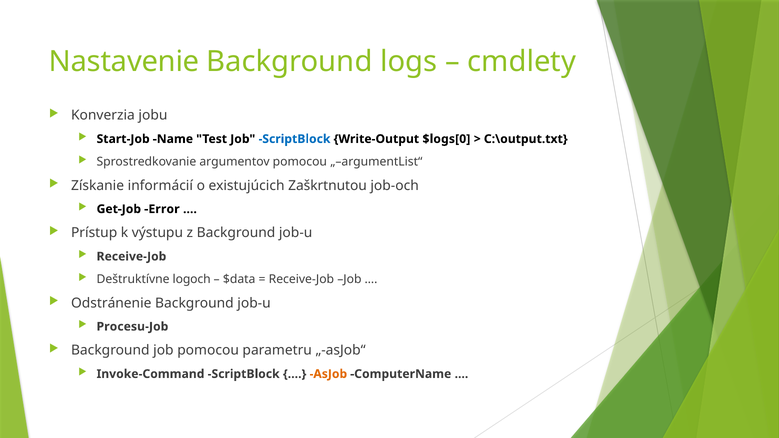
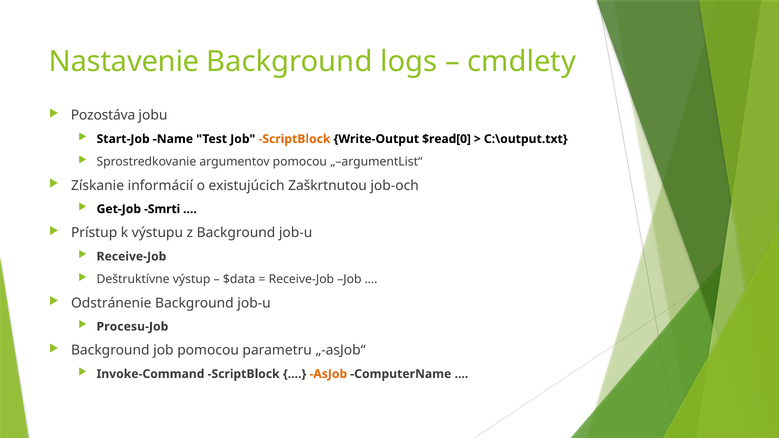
Konverzia: Konverzia -> Pozostáva
ScriptBlock at (294, 139) colour: blue -> orange
$logs[0: $logs[0 -> $read[0
Error: Error -> Smrti
logoch: logoch -> výstup
